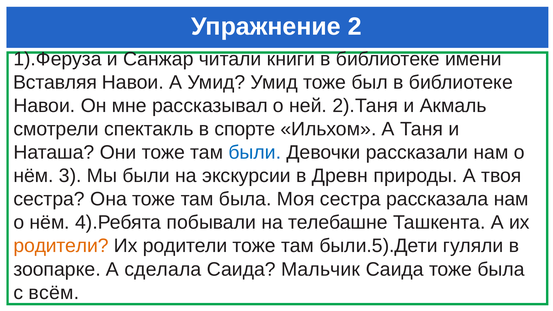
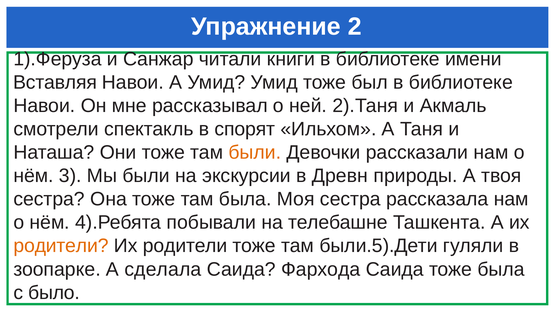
спорте: спорте -> спорят
были at (255, 153) colour: blue -> orange
Мальчик: Мальчик -> Фархода
всём: всём -> было
